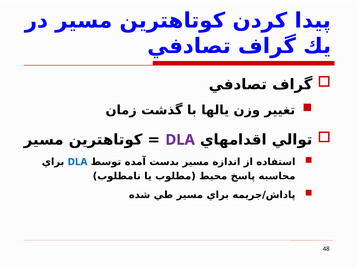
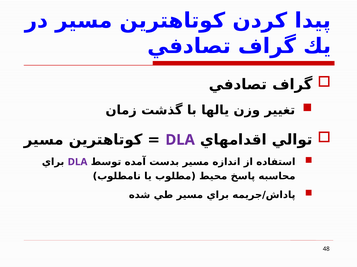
DLA at (78, 162) colour: blue -> purple
